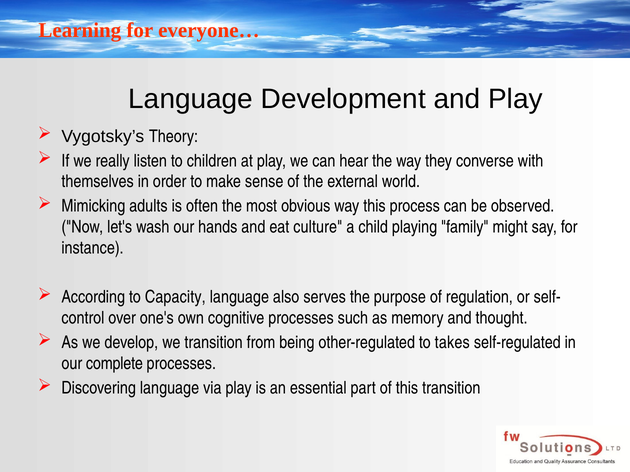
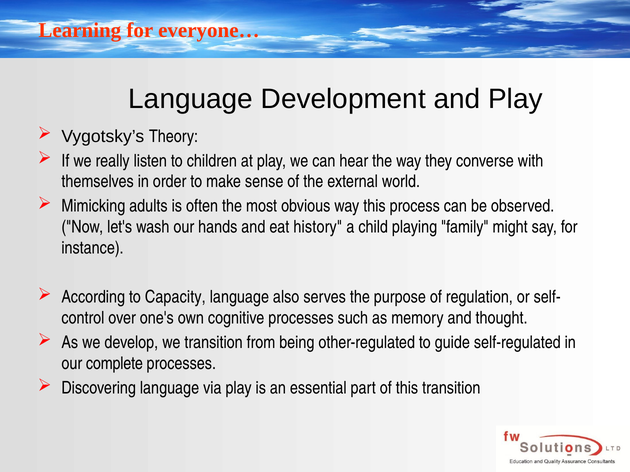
culture: culture -> history
takes: takes -> guide
